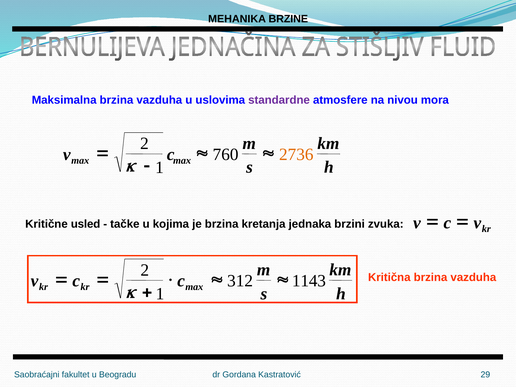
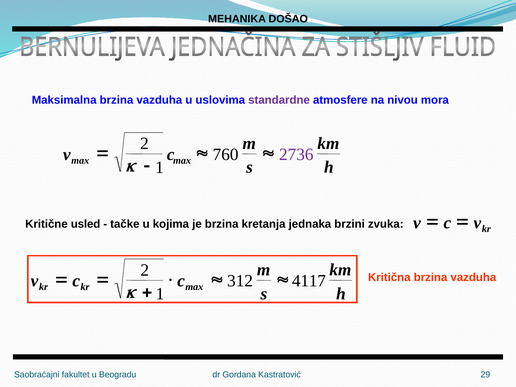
BRZINE: BRZINE -> DOŠAO
2736 colour: orange -> purple
1143: 1143 -> 4117
